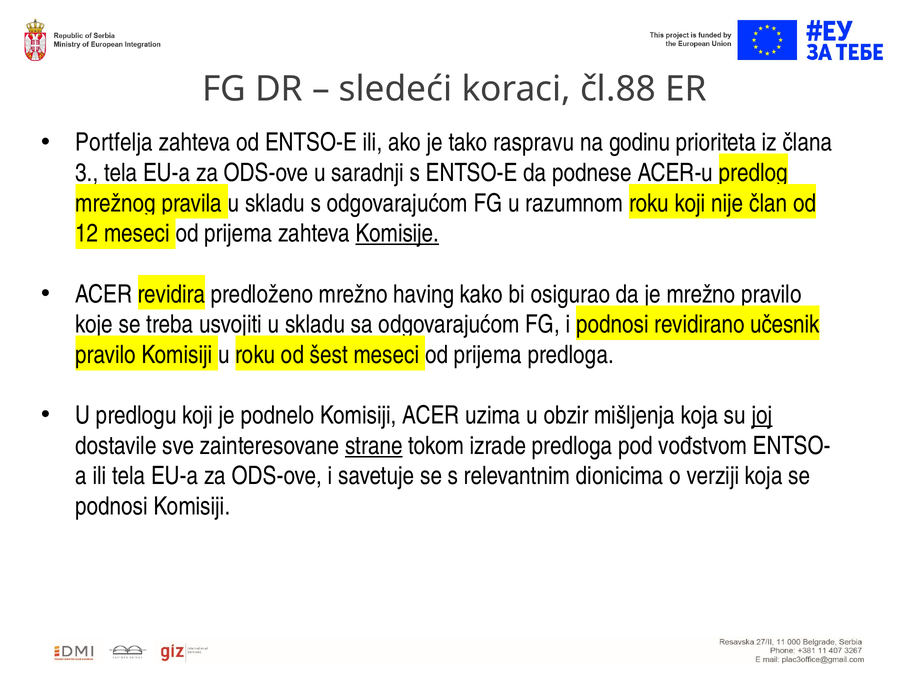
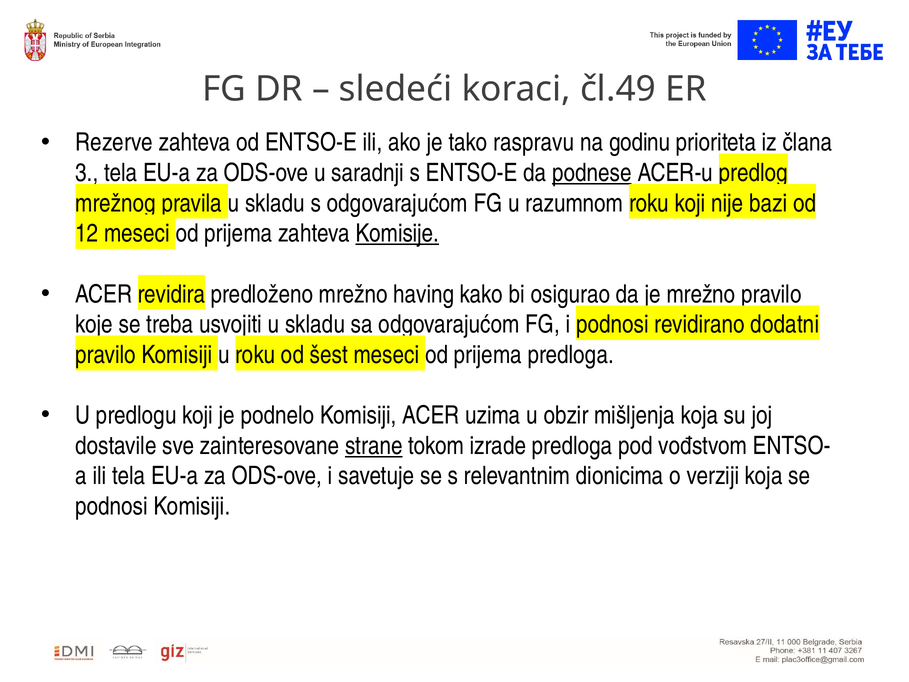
čl.88: čl.88 -> čl.49
Portfelja: Portfelja -> Rezerve
podnese underline: none -> present
član: član -> bazi
učesnik: učesnik -> dodatni
joj underline: present -> none
